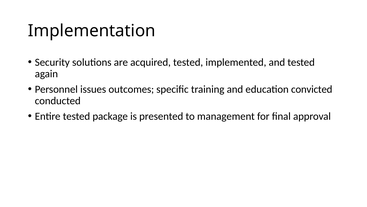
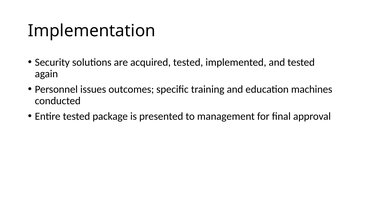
convicted: convicted -> machines
